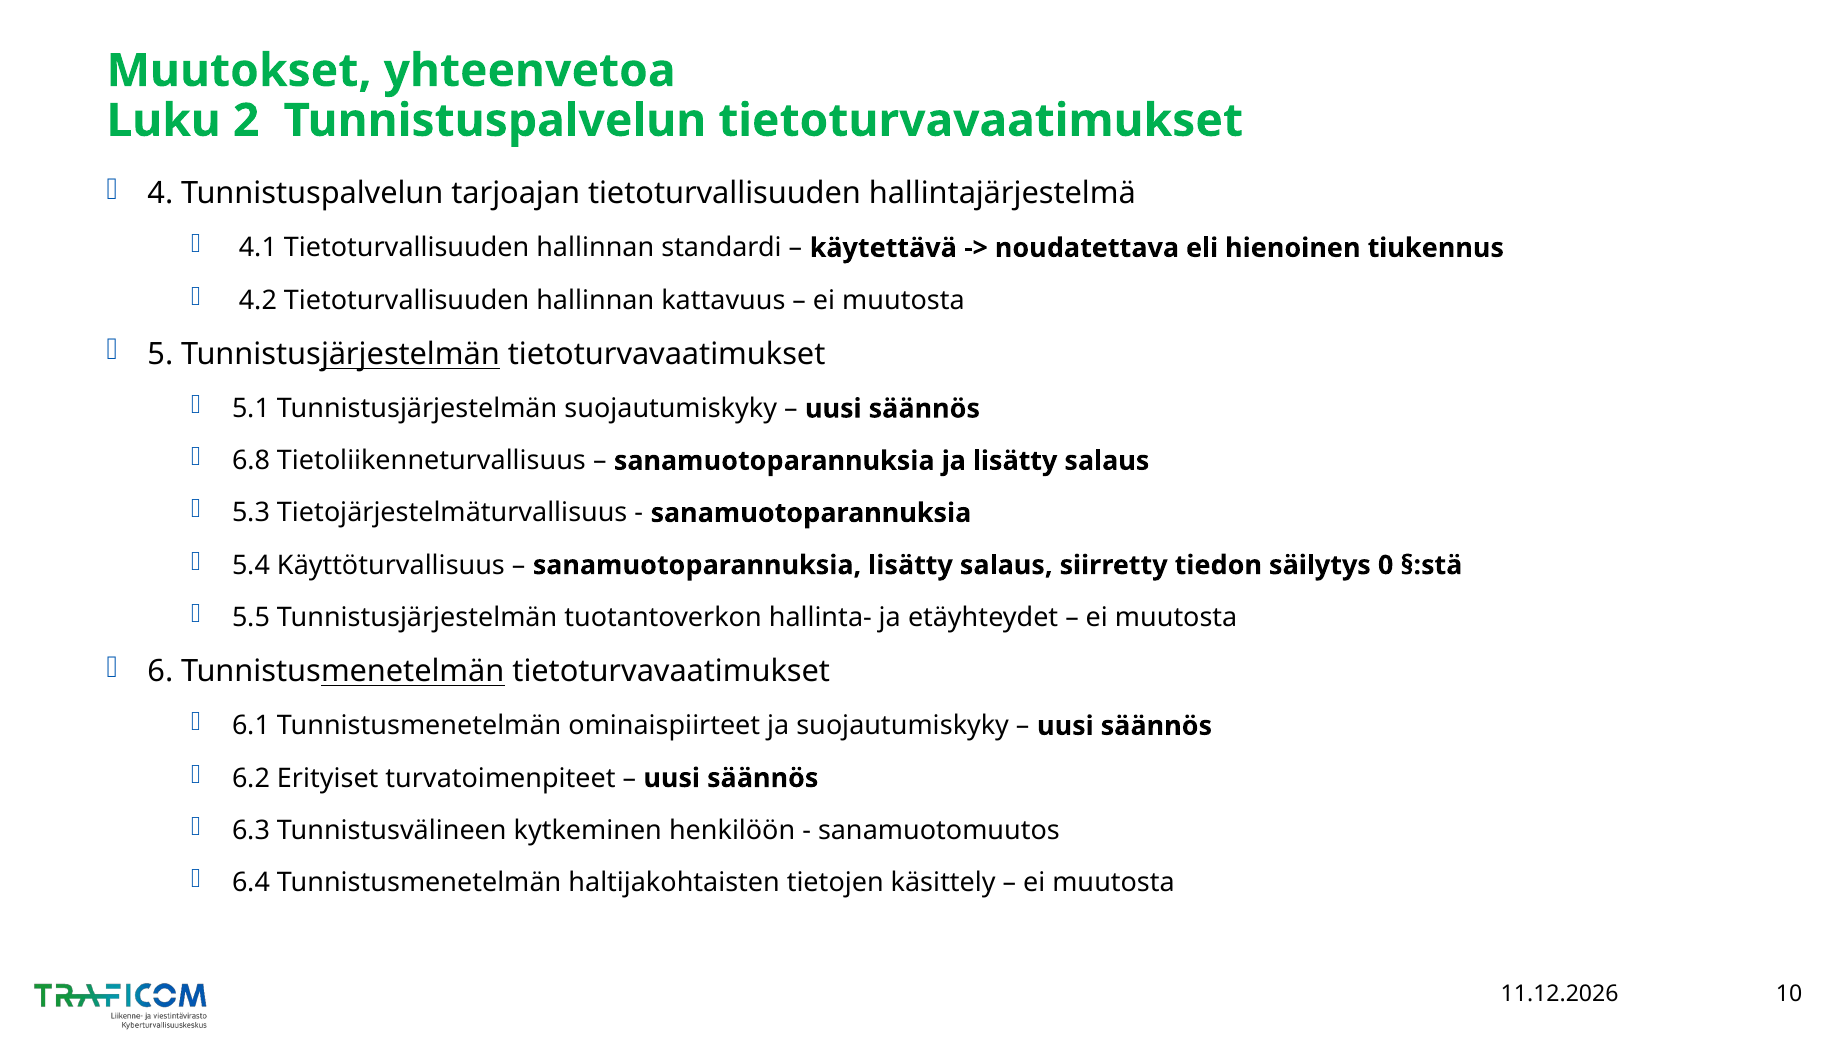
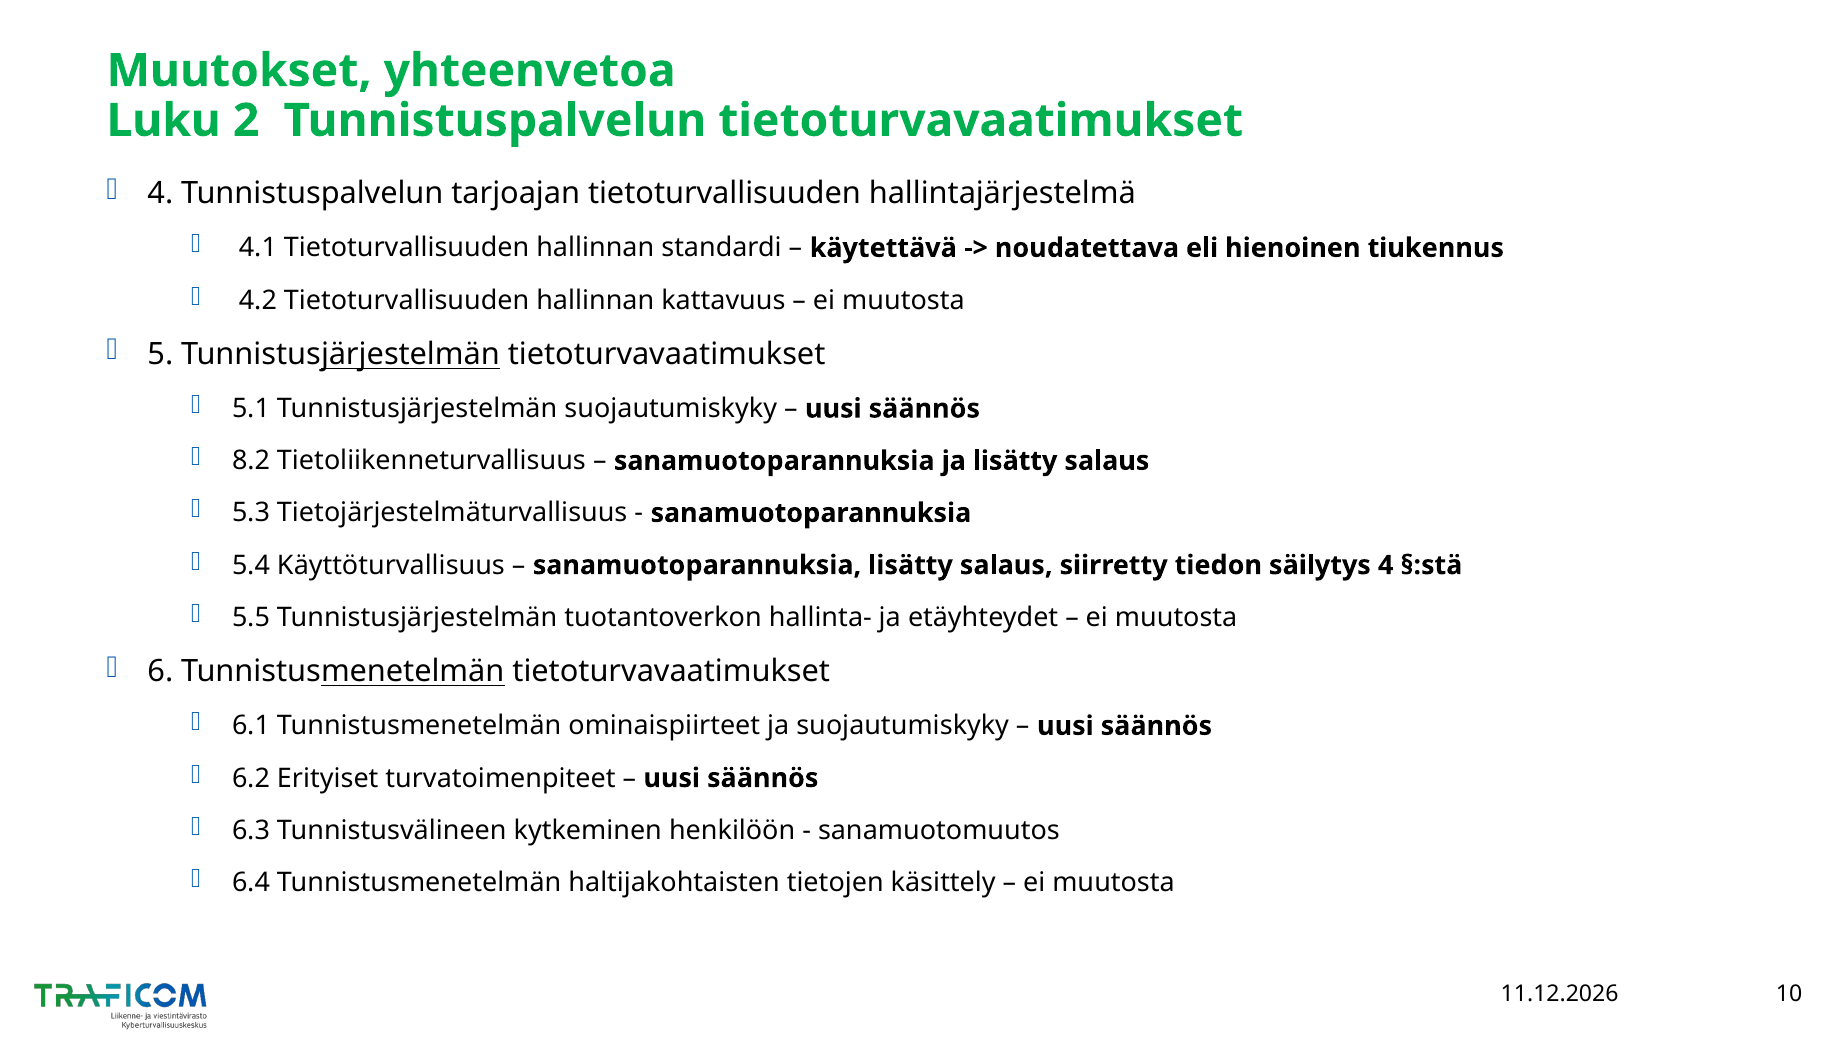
6.8: 6.8 -> 8.2
säilytys 0: 0 -> 4
